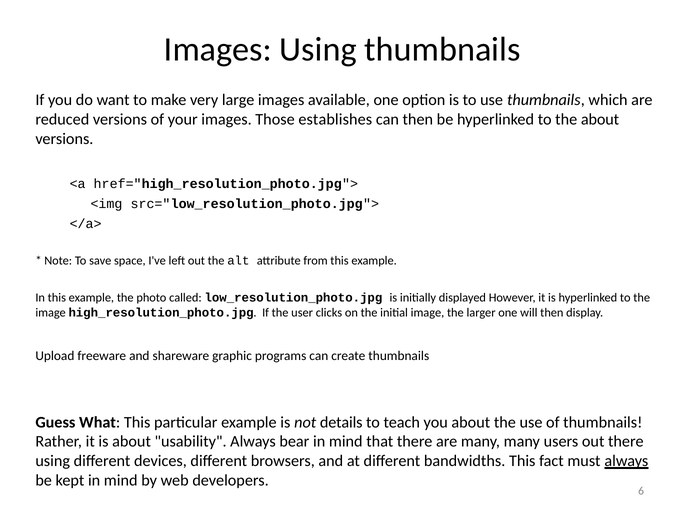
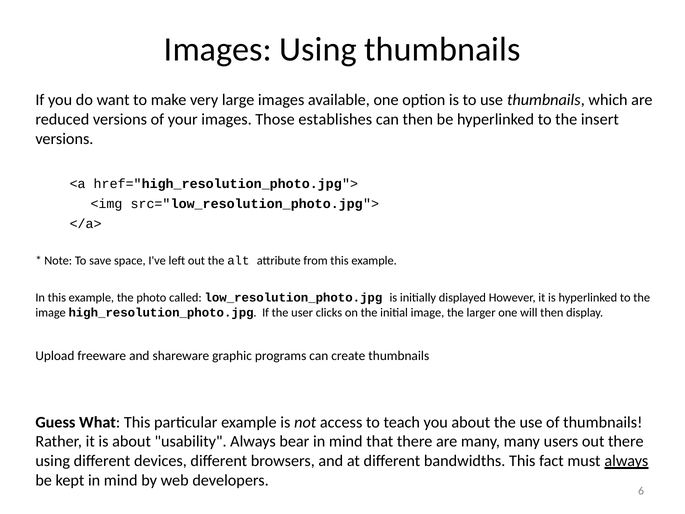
the about: about -> insert
details: details -> access
